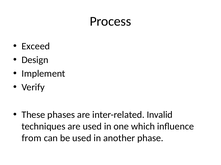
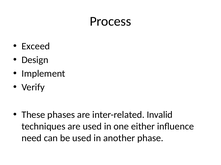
which: which -> either
from: from -> need
